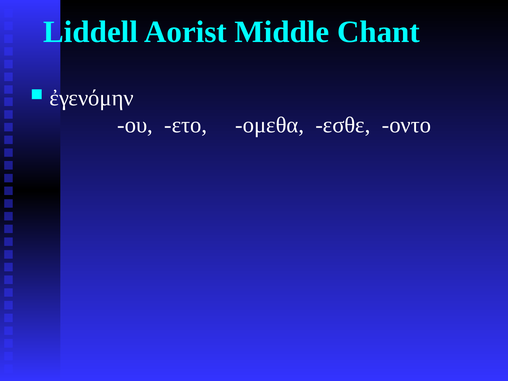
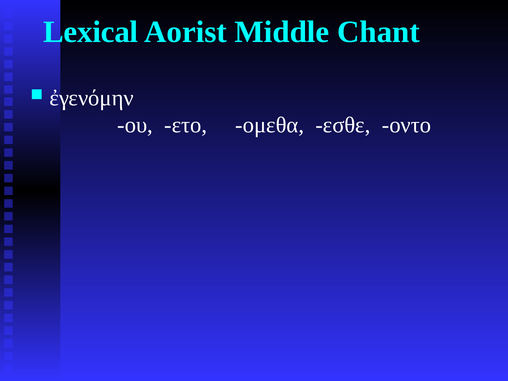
Liddell: Liddell -> Lexical
